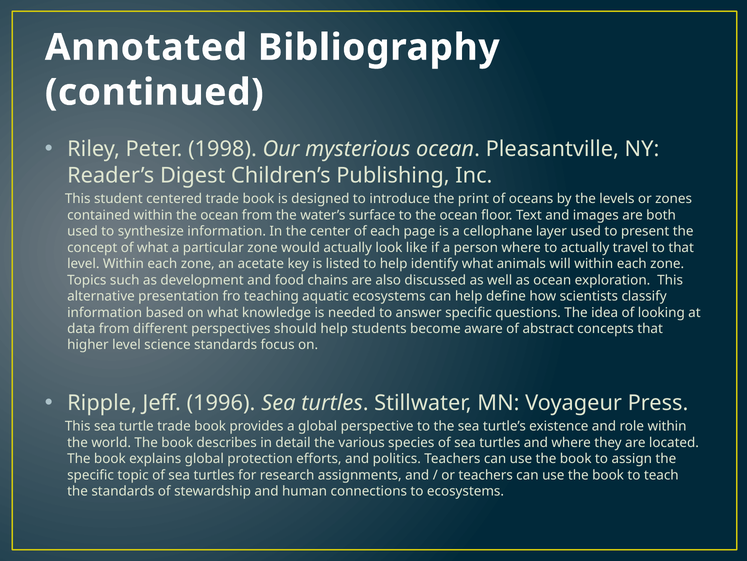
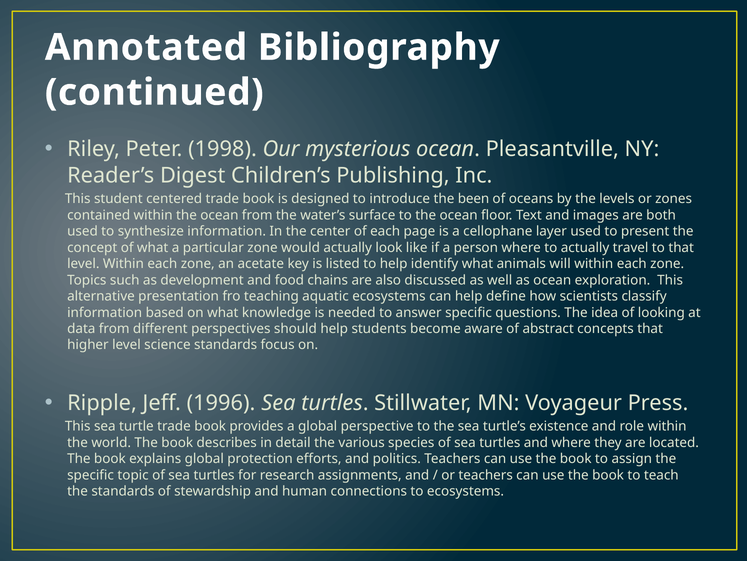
print: print -> been
